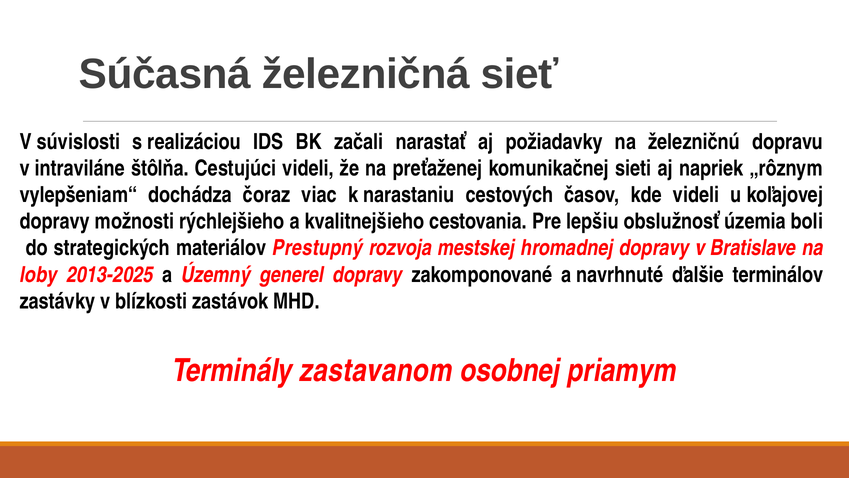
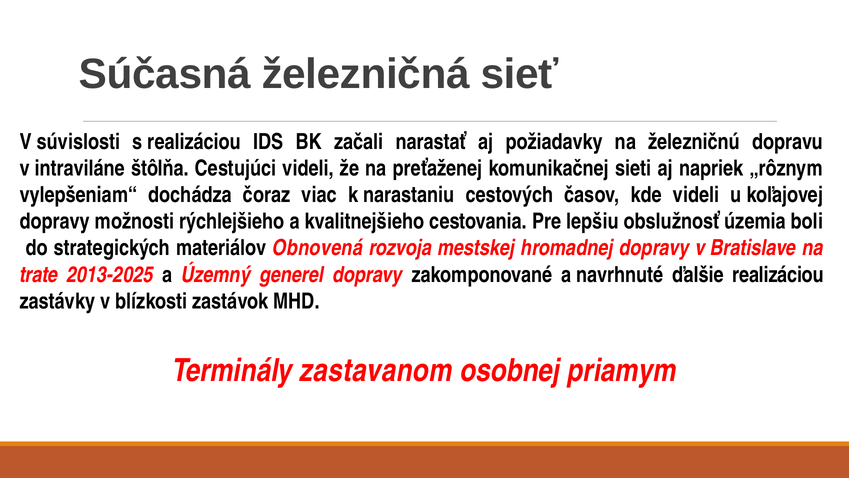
Prestupný: Prestupný -> Obnovená
loby: loby -> trate
ďalšie terminálov: terminálov -> realizáciou
